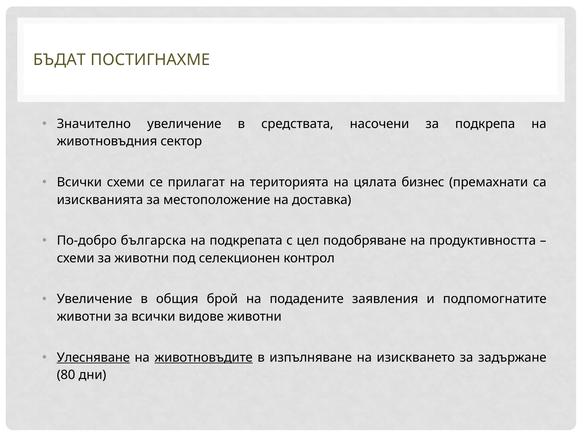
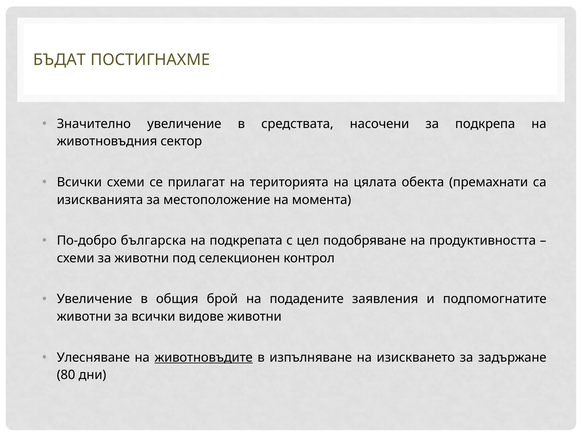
бизнес: бизнес -> обекта
доставка: доставка -> момента
Улесняване underline: present -> none
